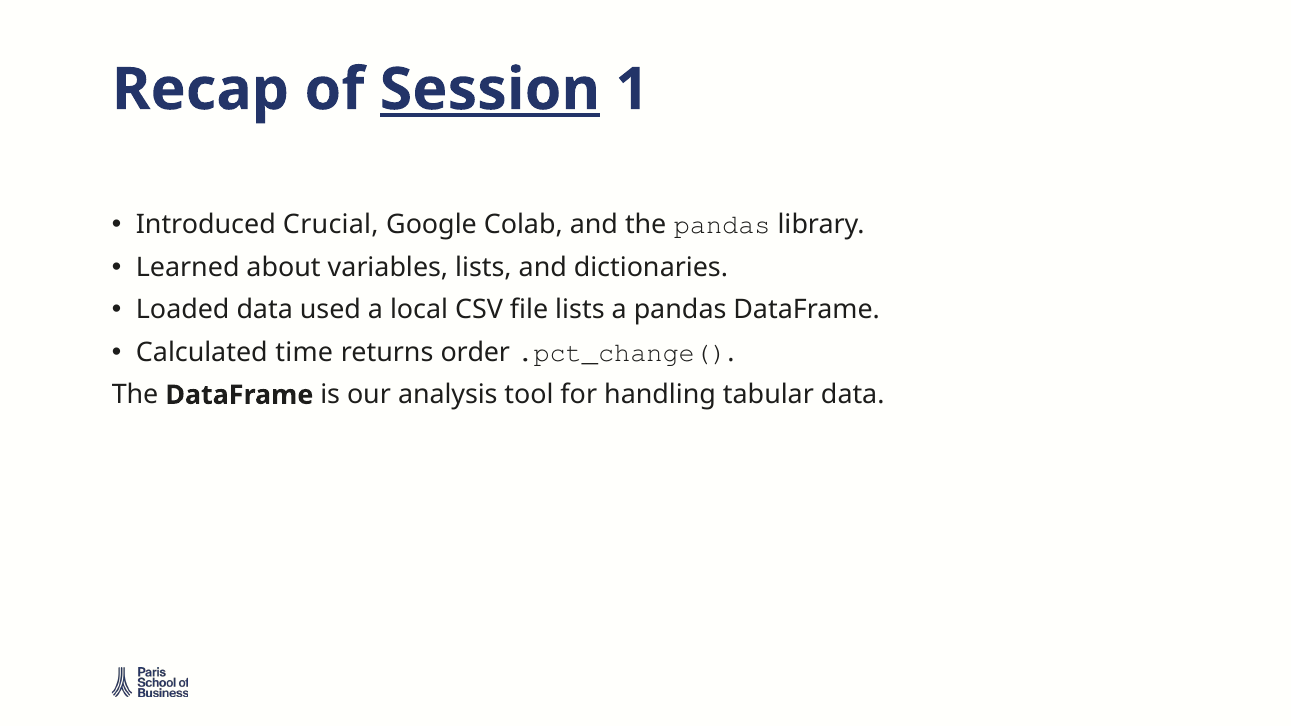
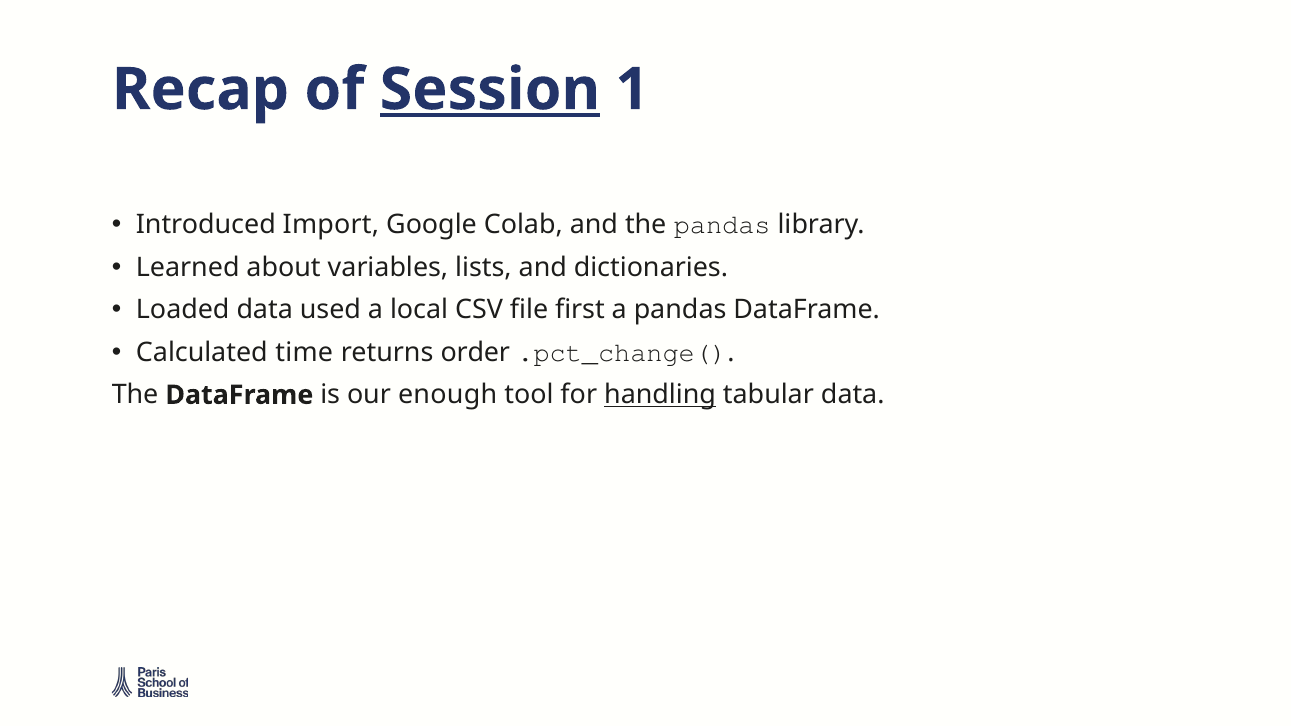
Crucial: Crucial -> Import
file lists: lists -> first
analysis: analysis -> enough
handling underline: none -> present
